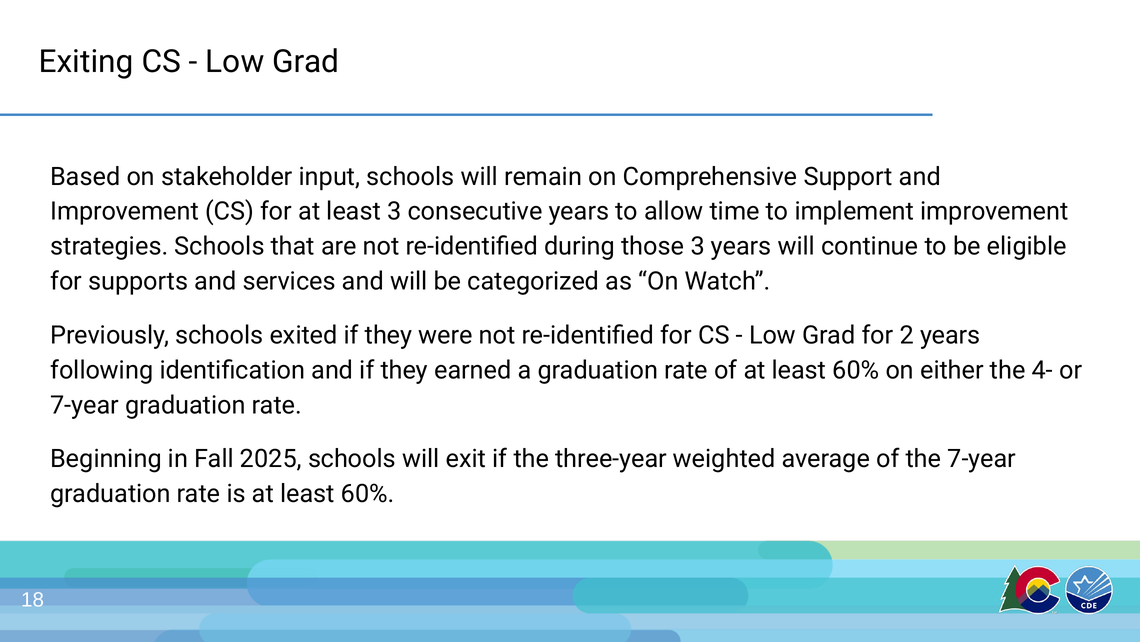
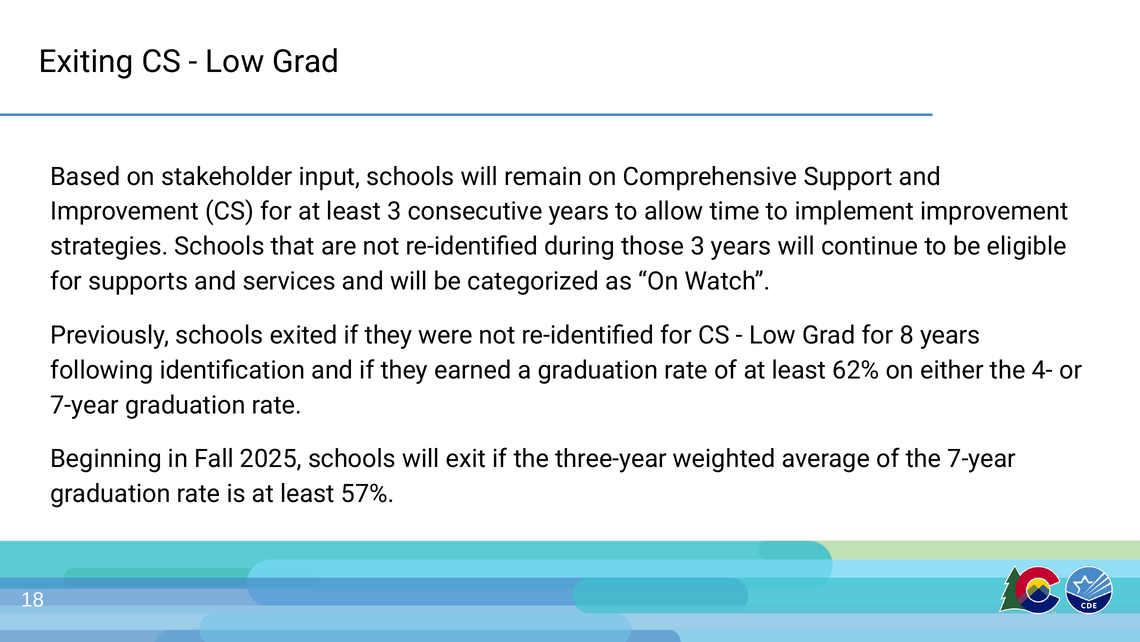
2: 2 -> 8
of at least 60%: 60% -> 62%
is at least 60%: 60% -> 57%
